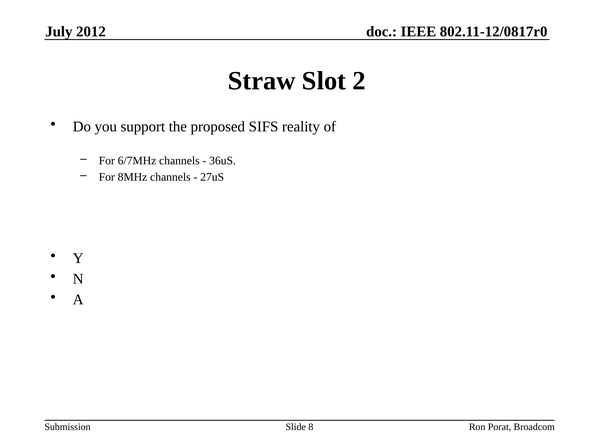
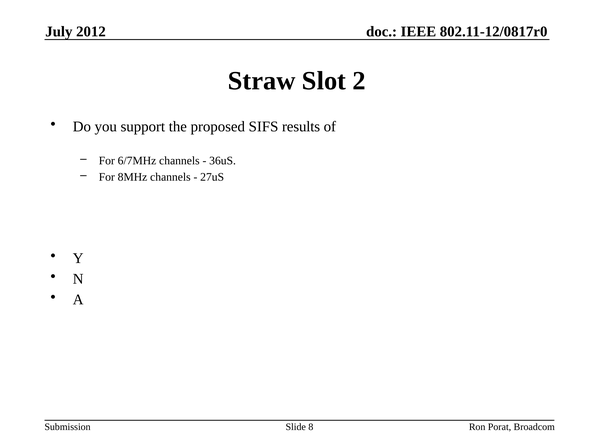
reality: reality -> results
